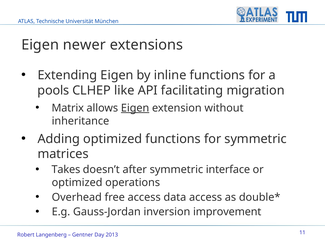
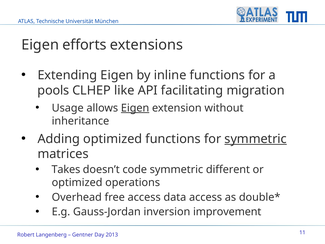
newer: newer -> efforts
Matrix: Matrix -> Usage
symmetric at (256, 139) underline: none -> present
after: after -> code
interface: interface -> different
